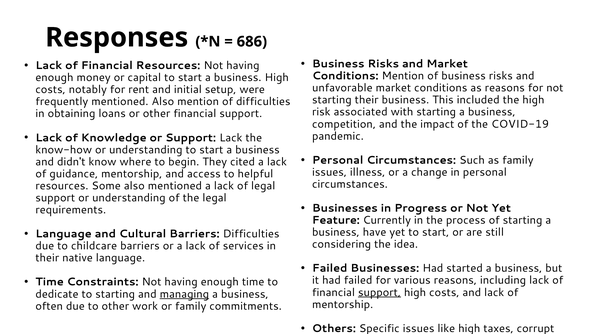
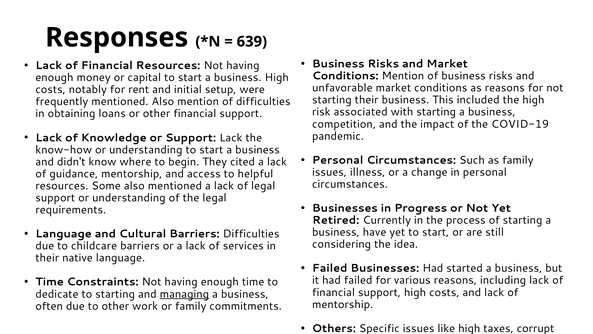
686: 686 -> 639
Feature: Feature -> Retired
support at (379, 292) underline: present -> none
